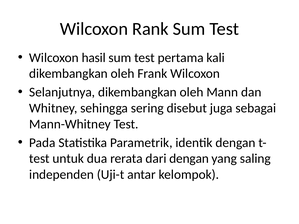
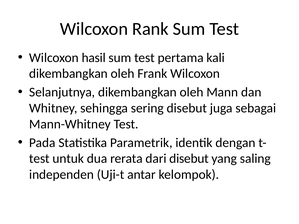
dari dengan: dengan -> disebut
